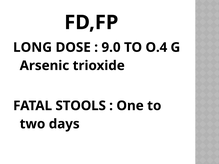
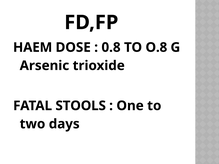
LONG: LONG -> HAEM
9.0: 9.0 -> 0.8
O.4: O.4 -> O.8
